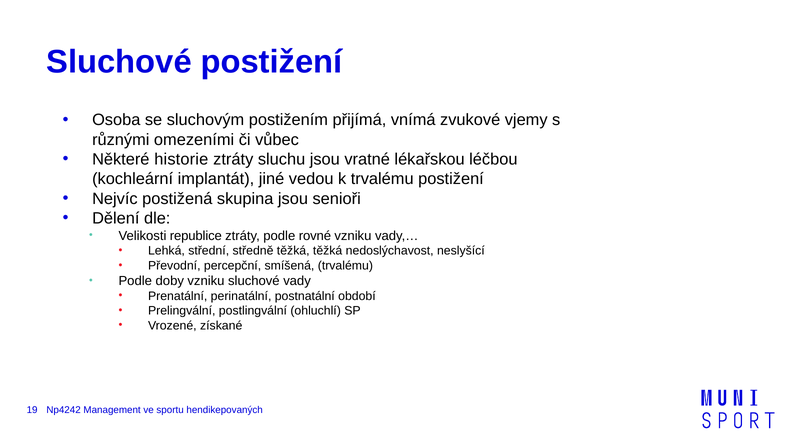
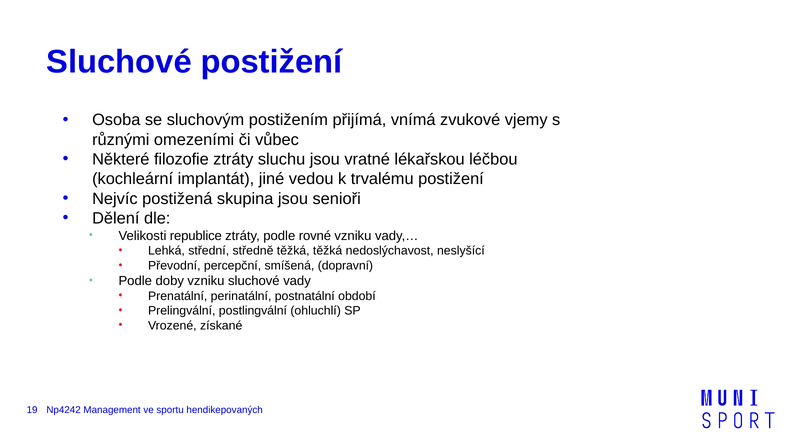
historie: historie -> filozofie
smíšená trvalému: trvalému -> dopravní
